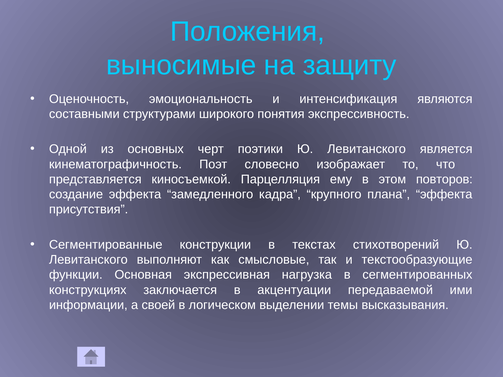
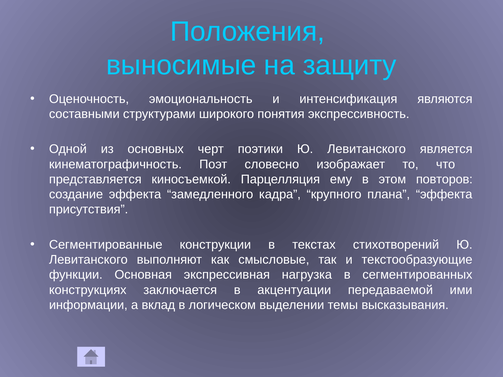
своей: своей -> вклад
